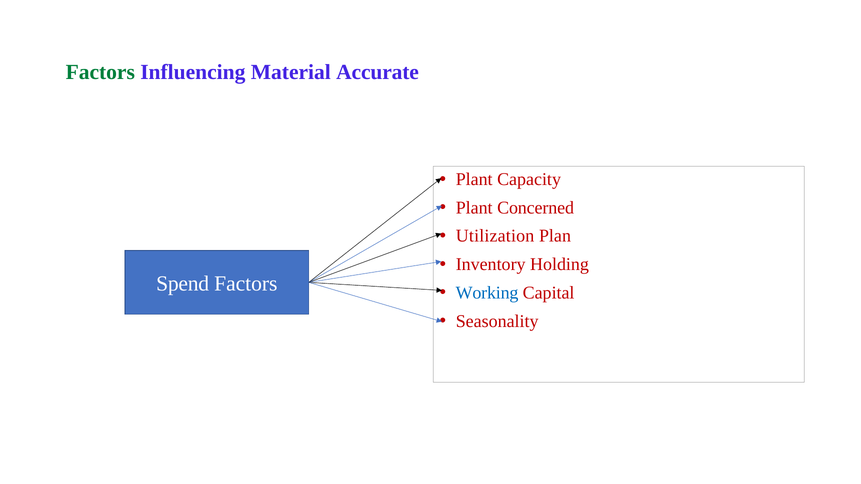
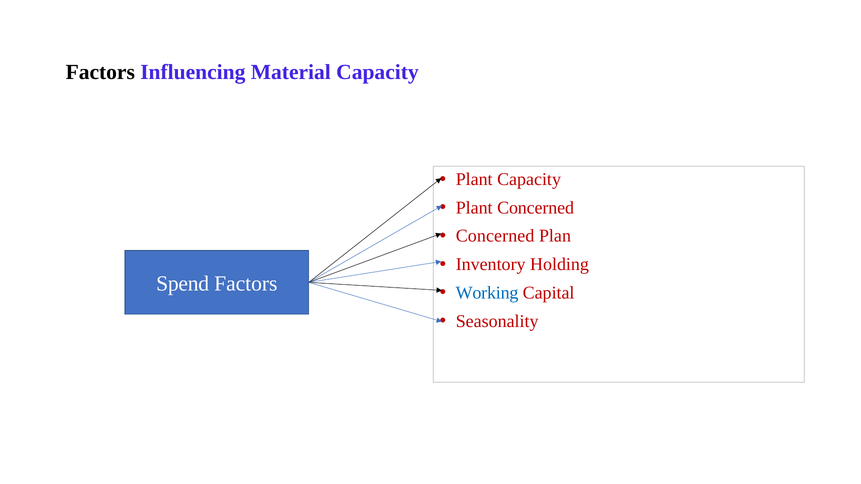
Factors at (100, 72) colour: green -> black
Material Accurate: Accurate -> Capacity
Utilization at (495, 236): Utilization -> Concerned
